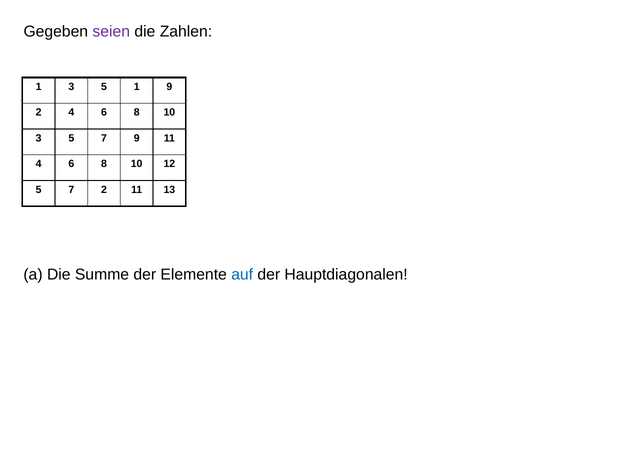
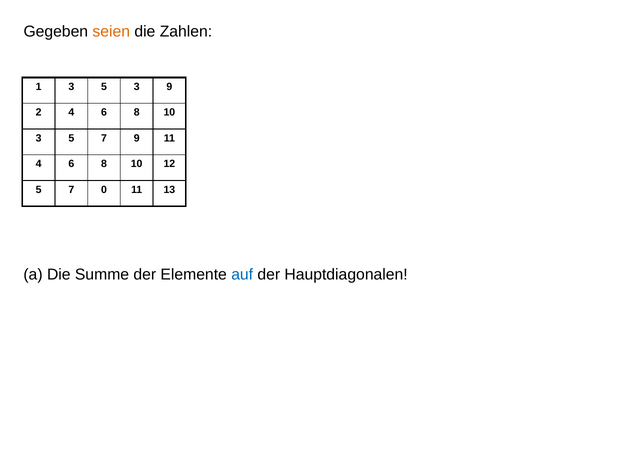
seien colour: purple -> orange
5 1: 1 -> 3
7 2: 2 -> 0
